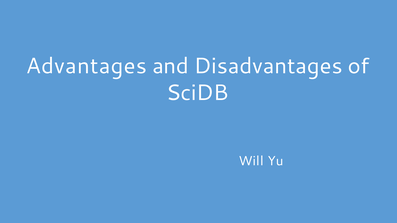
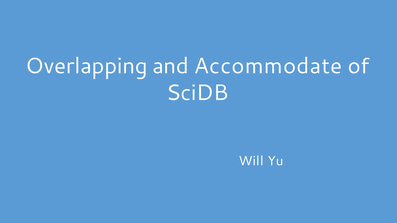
Advantages: Advantages -> Overlapping
Disadvantages: Disadvantages -> Accommodate
